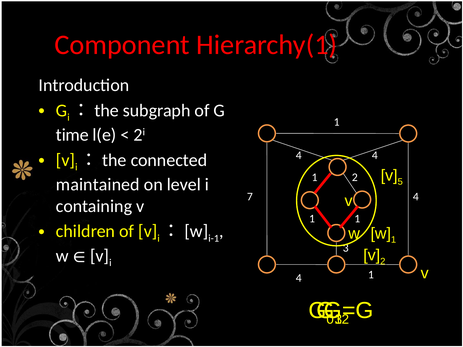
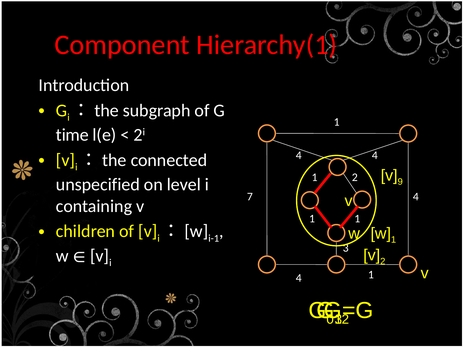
5: 5 -> 9
maintained: maintained -> unspecified
